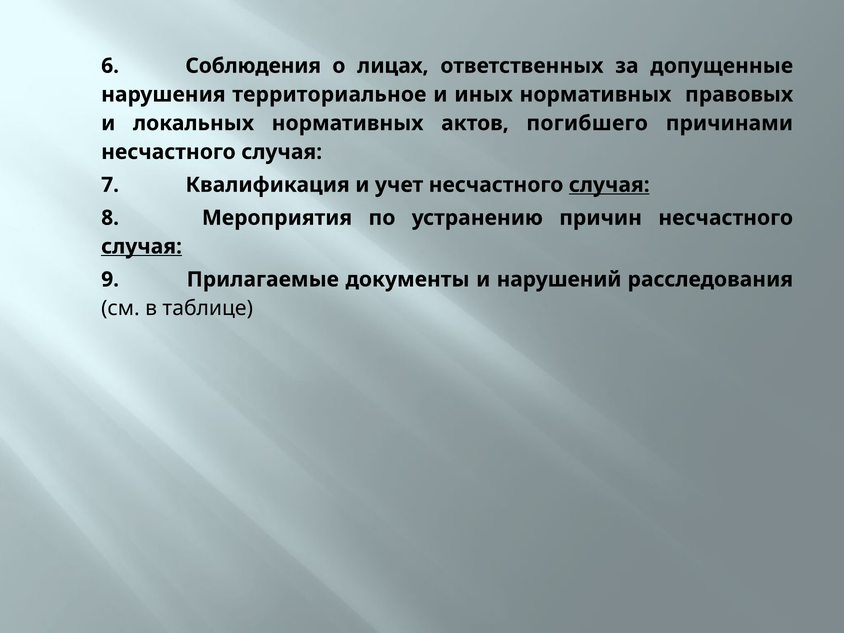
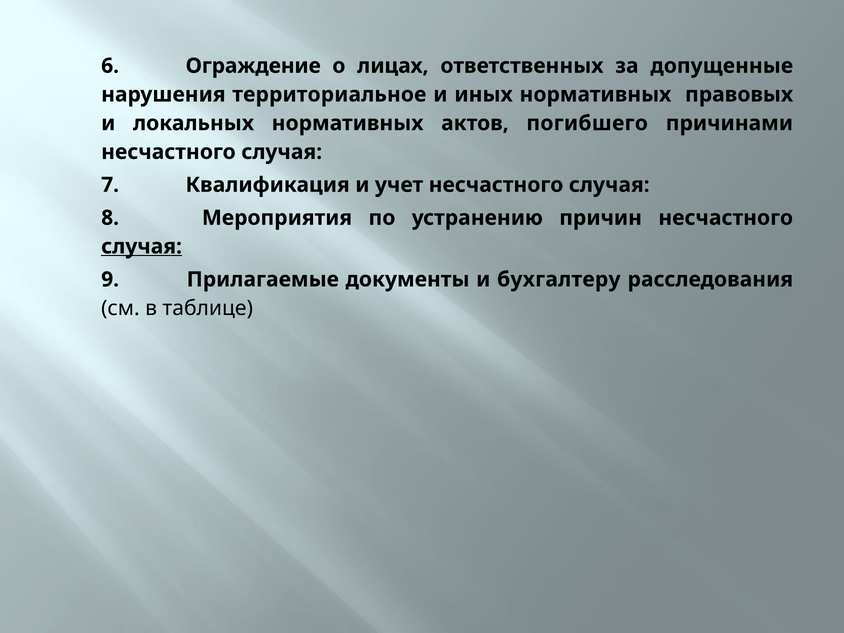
Соблюдения: Соблюдения -> Ограждение
случая at (609, 185) underline: present -> none
нарушений: нарушений -> бухгалтеру
